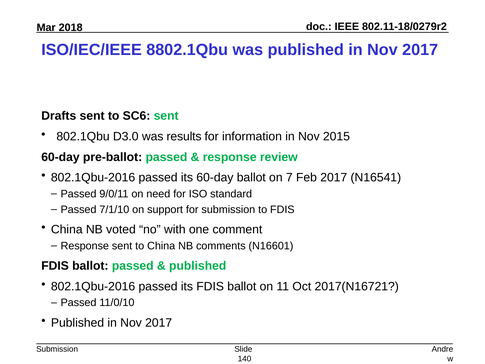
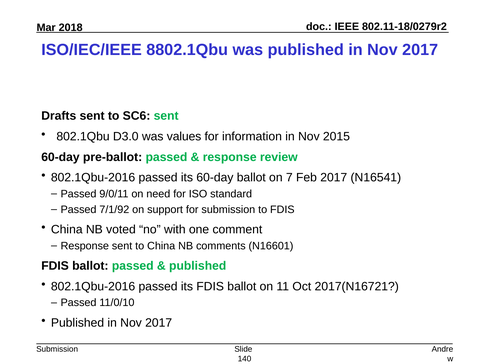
results: results -> values
7/1/10: 7/1/10 -> 7/1/92
